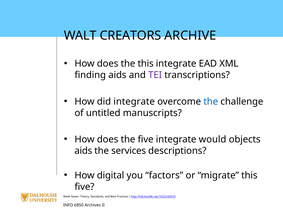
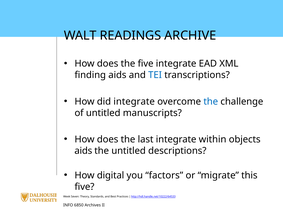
CREATORS: CREATORS -> READINGS
the this: this -> five
TEI colour: purple -> blue
the five: five -> last
would: would -> within
the services: services -> untitled
